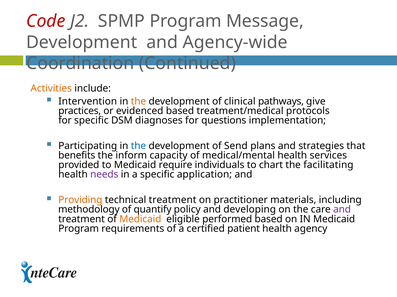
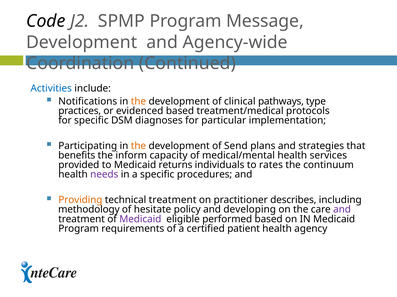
Code colour: red -> black
Activities colour: orange -> blue
Intervention: Intervention -> Notifications
give: give -> type
questions: questions -> particular
the at (138, 146) colour: blue -> orange
require: require -> returns
chart: chart -> rates
facilitating: facilitating -> continuum
application: application -> procedures
materials: materials -> describes
quantify: quantify -> hesitate
Medicaid at (140, 220) colour: orange -> purple
